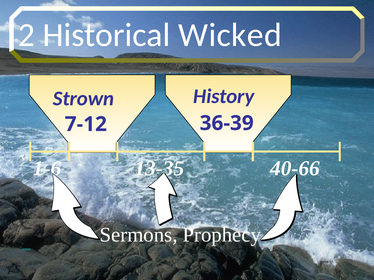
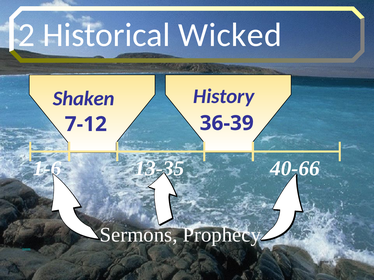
Strown: Strown -> Shaken
